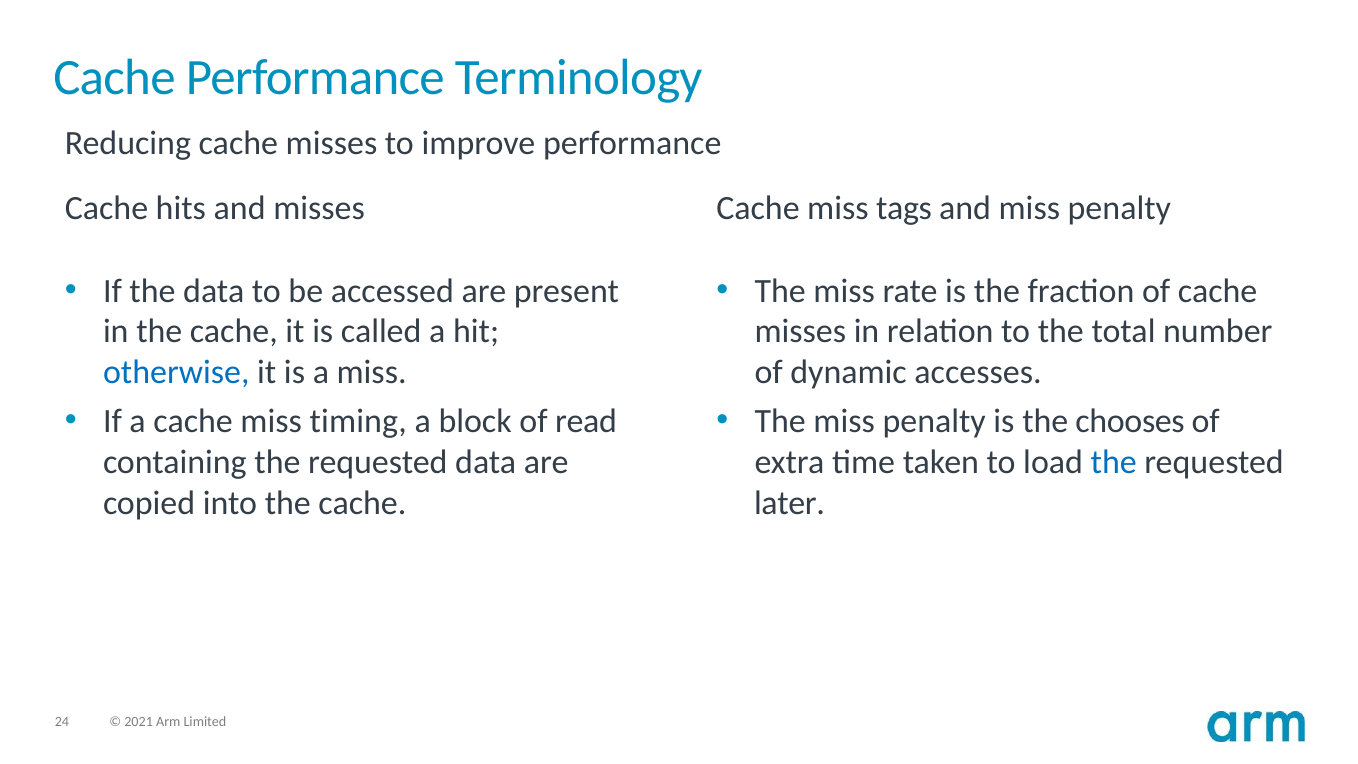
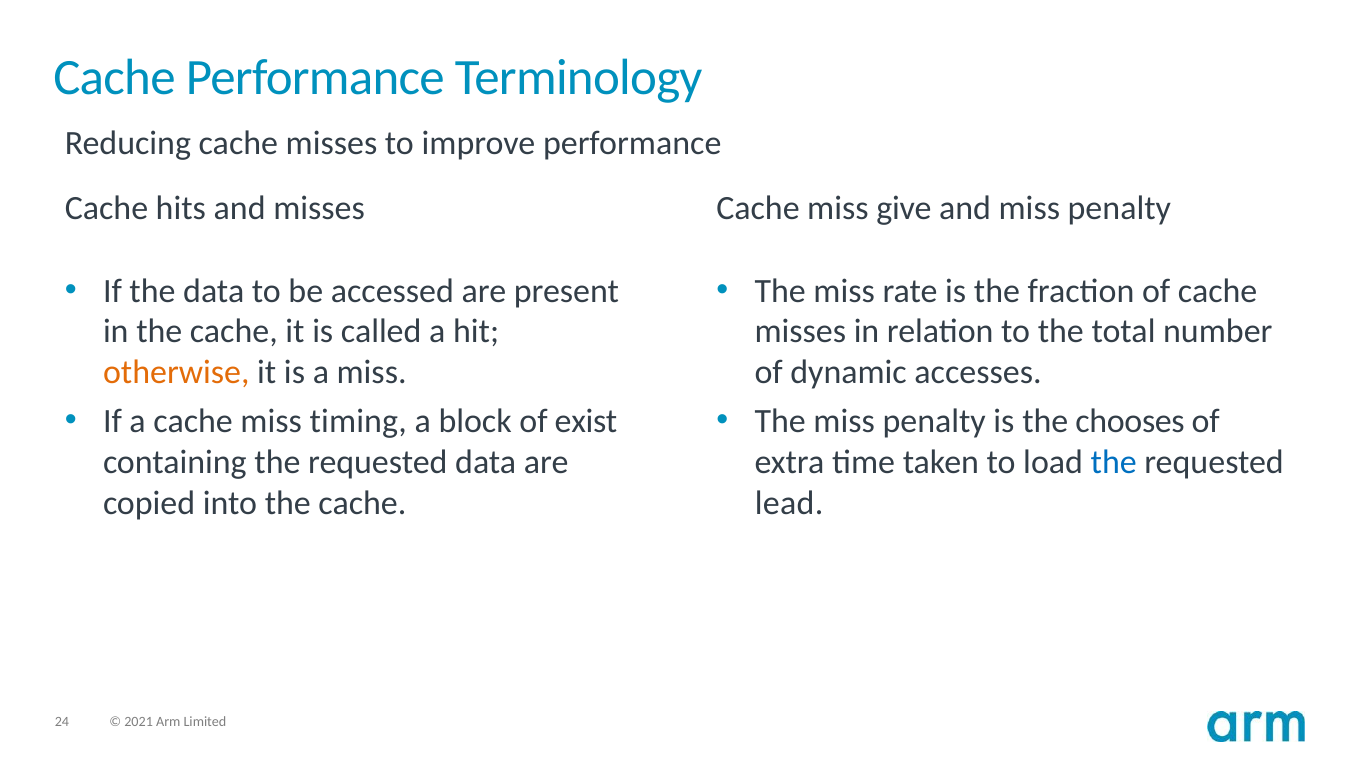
tags: tags -> give
otherwise colour: blue -> orange
read: read -> exist
later: later -> lead
